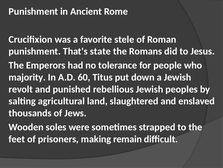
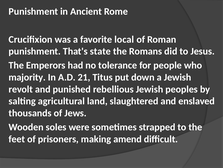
stele: stele -> local
60: 60 -> 21
remain: remain -> amend
